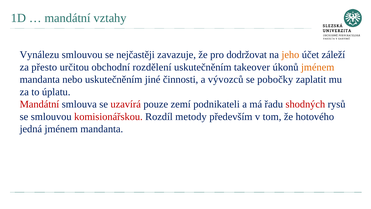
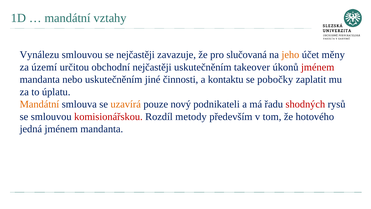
dodržovat: dodržovat -> slučovaná
záleží: záleží -> měny
přesto: přesto -> území
obchodní rozdělení: rozdělení -> nejčastěji
jménem at (318, 67) colour: orange -> red
vývozců: vývozců -> kontaktu
Mandátní at (39, 104) colour: red -> orange
uzavírá colour: red -> orange
zemí: zemí -> nový
